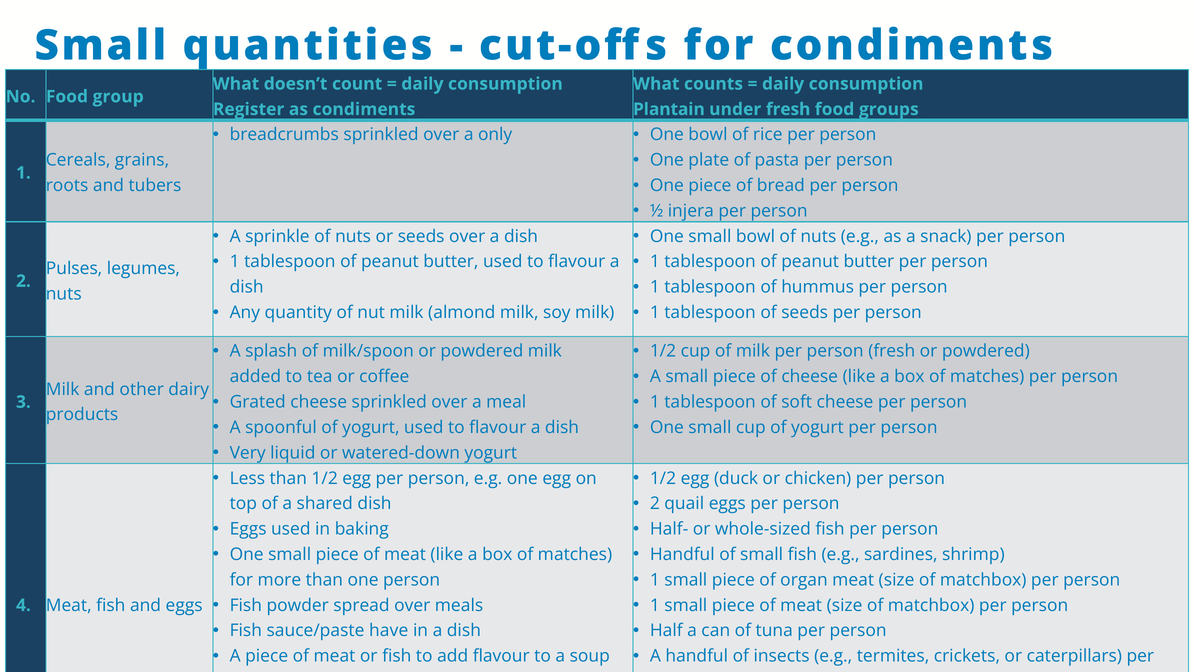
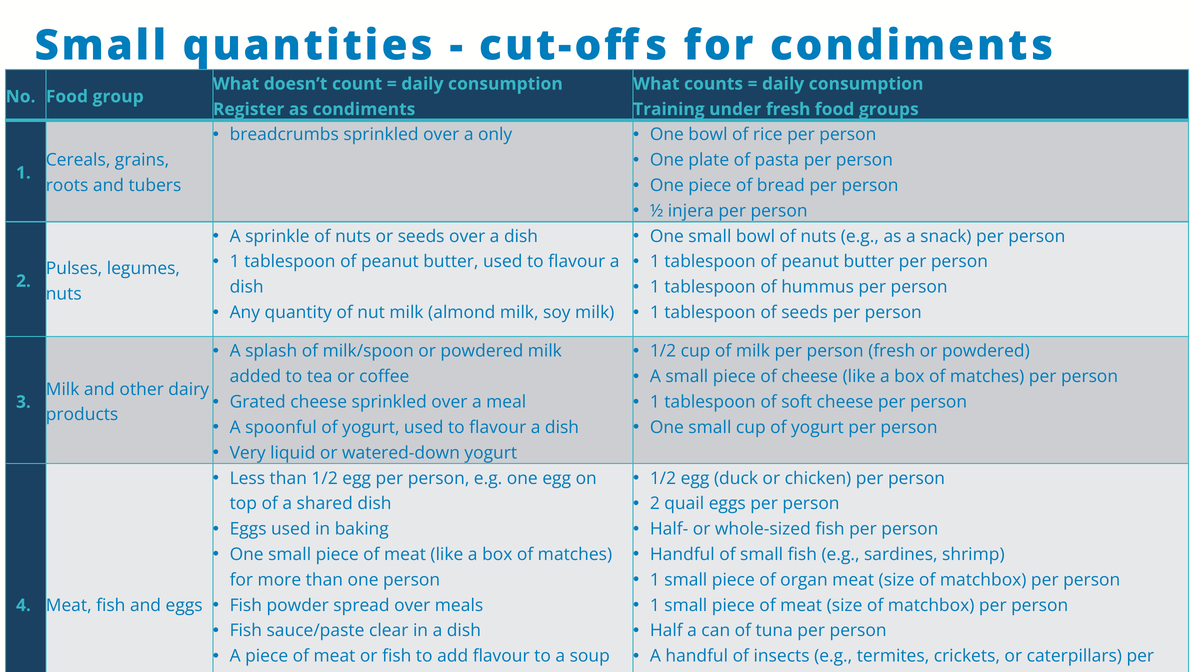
Plantain: Plantain -> Training
have: have -> clear
